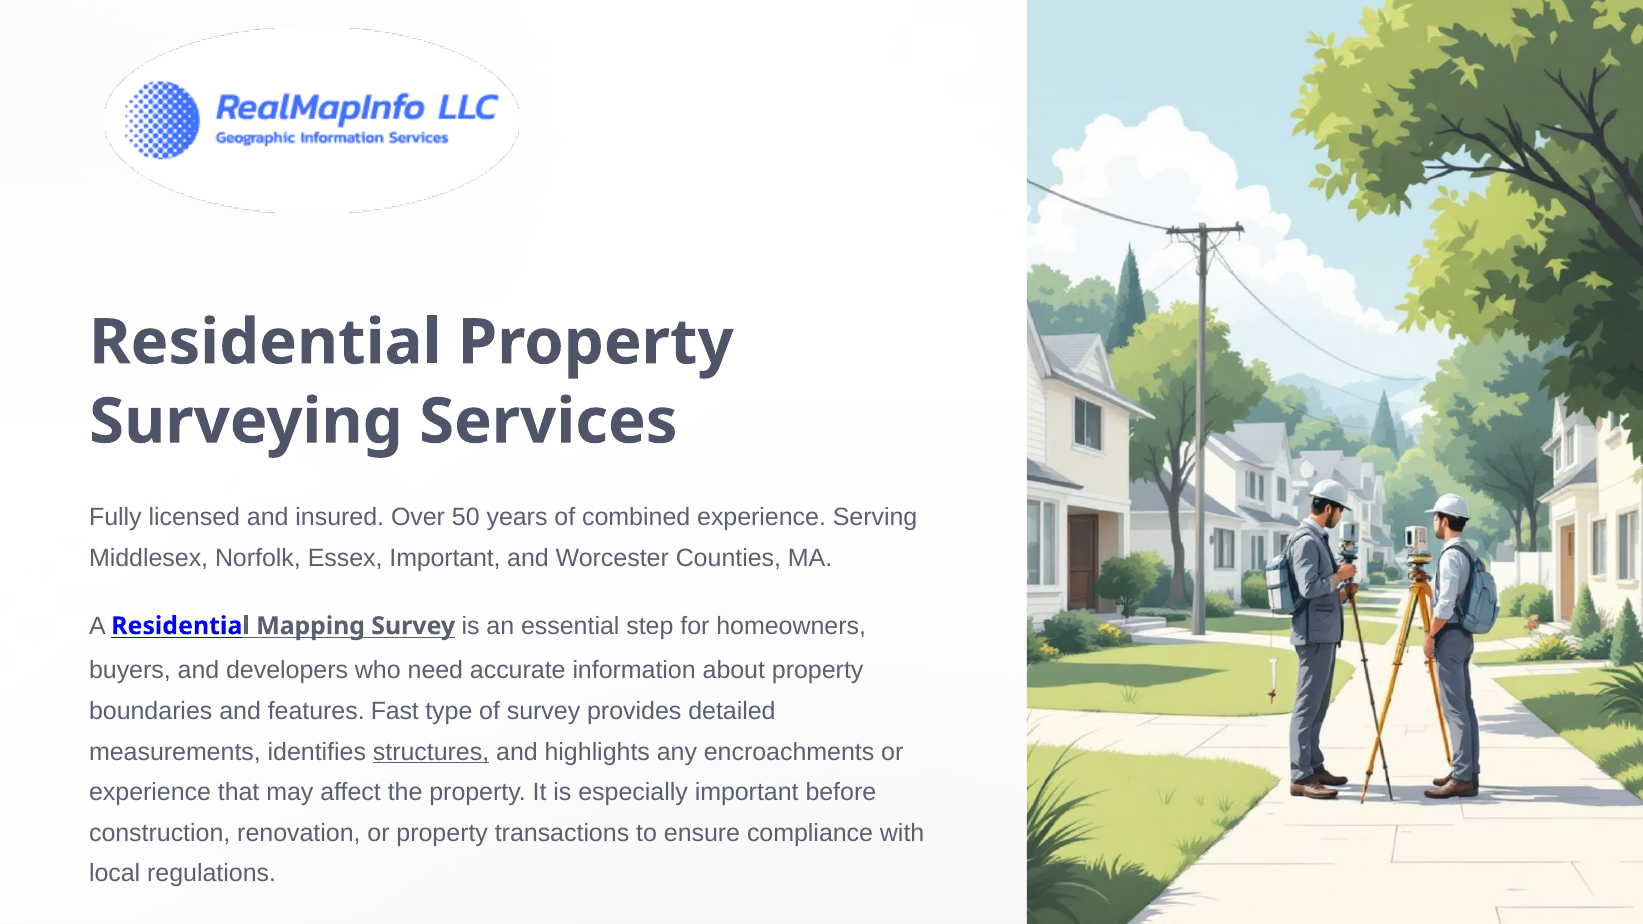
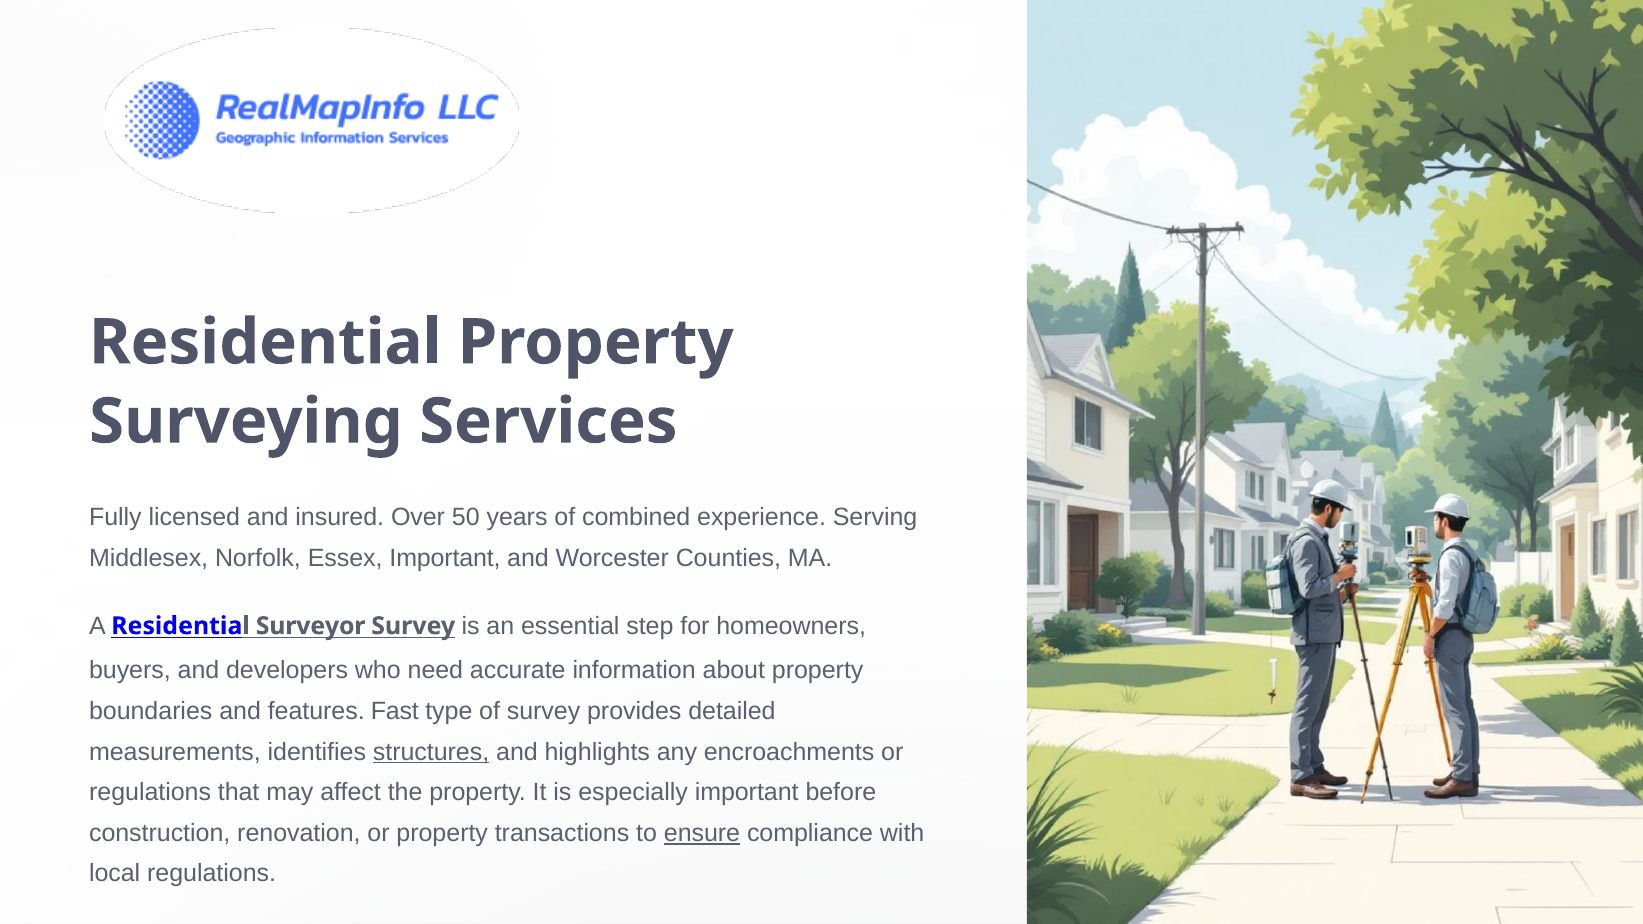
Mapping: Mapping -> Surveyor
experience at (150, 793): experience -> regulations
ensure underline: none -> present
